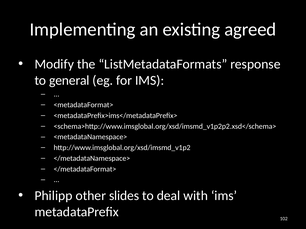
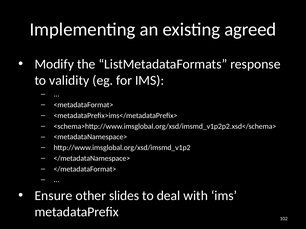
general: general -> validity
Philipp: Philipp -> Ensure
